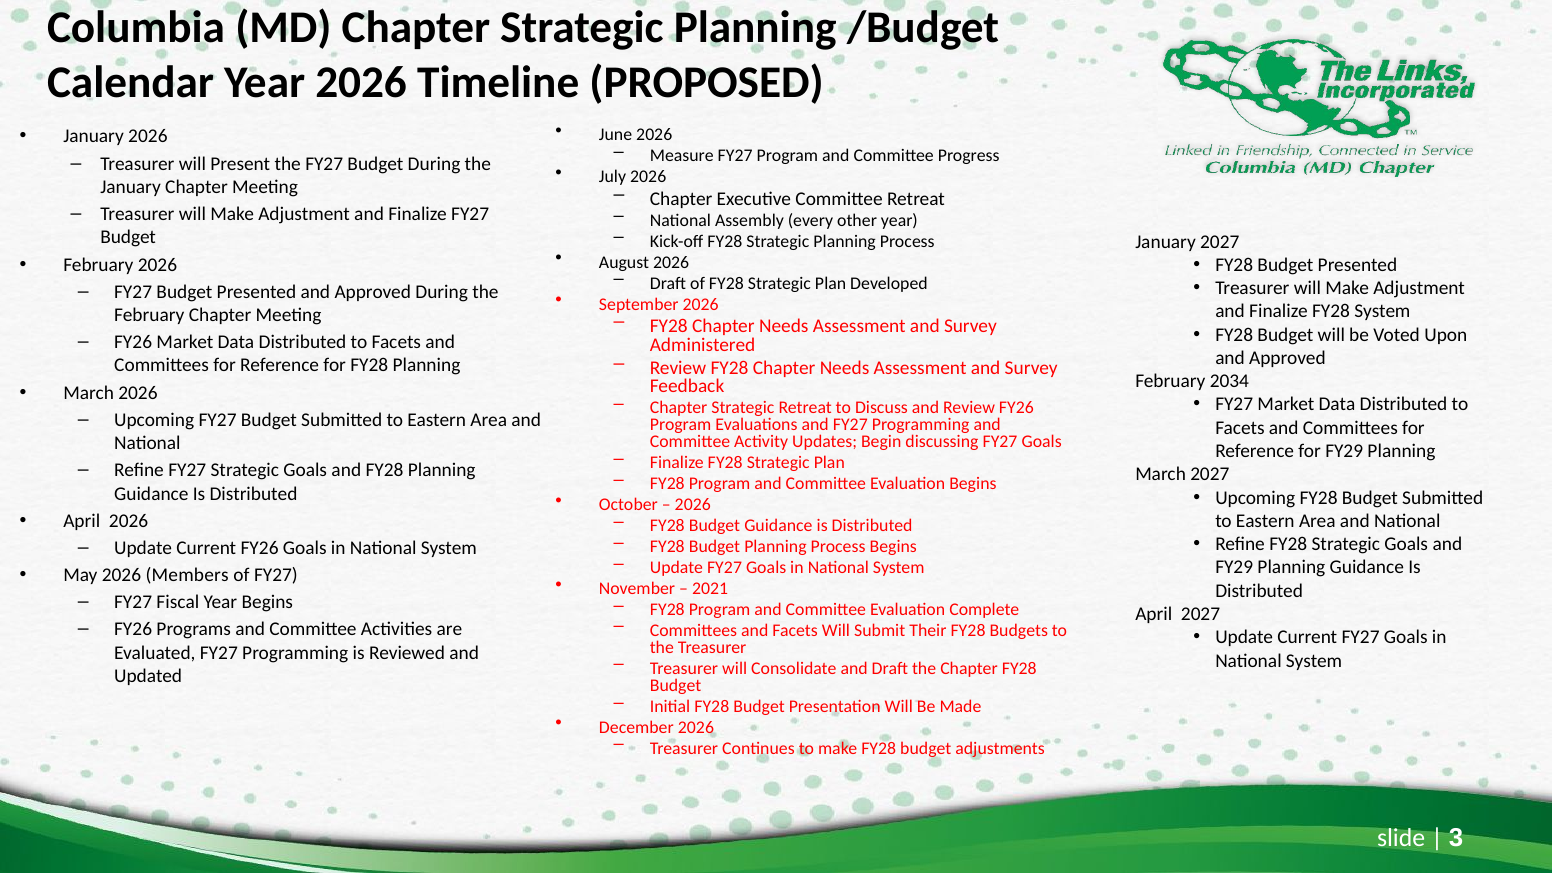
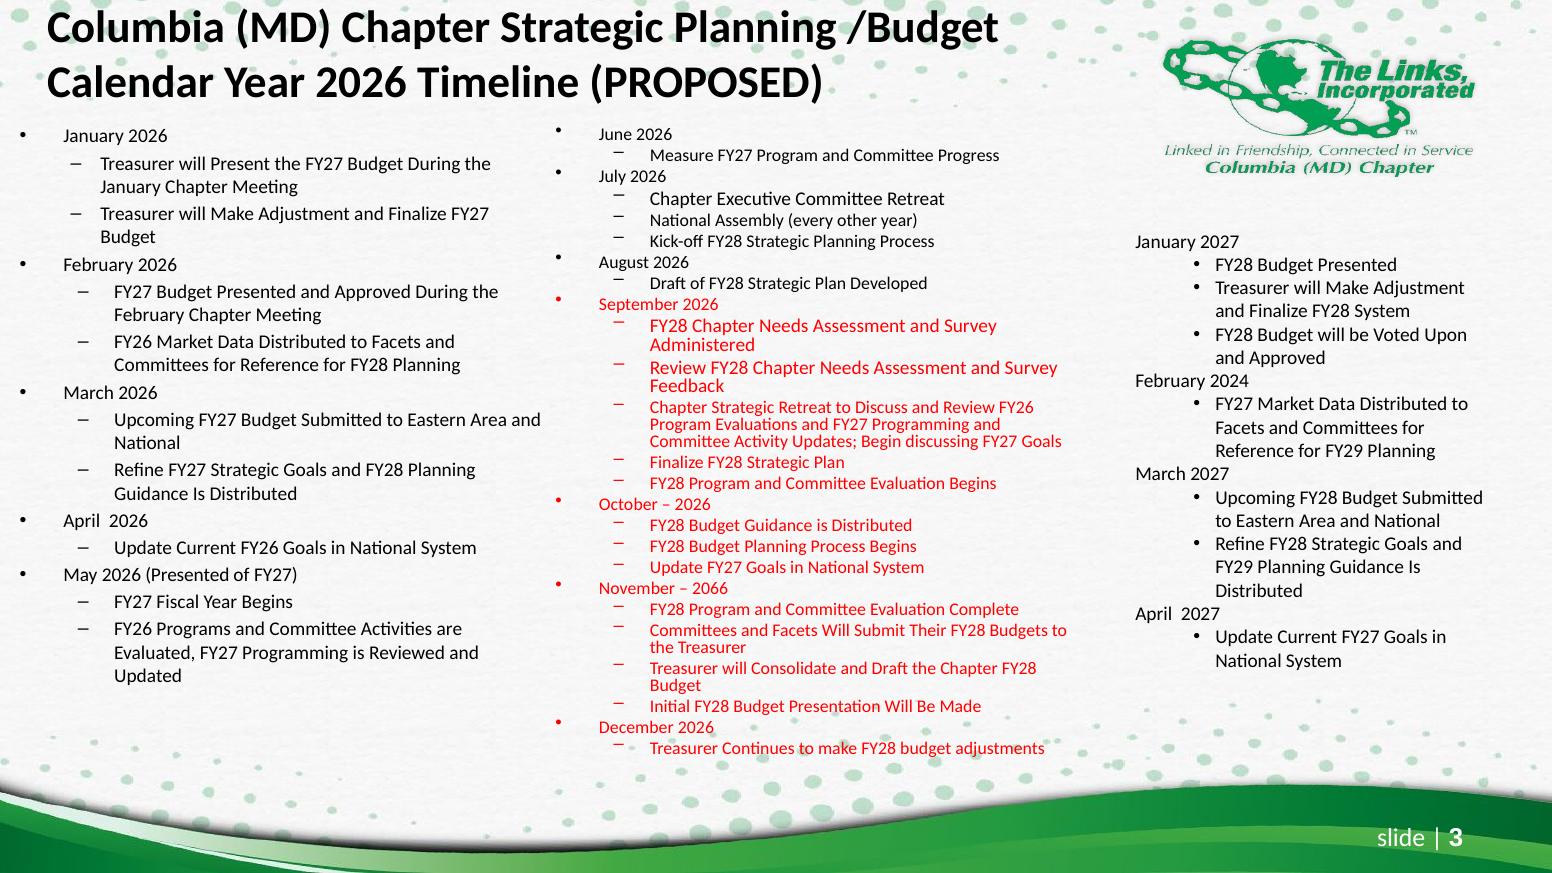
2034: 2034 -> 2024
2026 Members: Members -> Presented
2021: 2021 -> 2066
